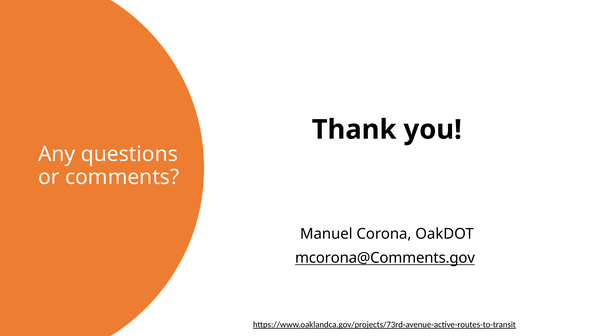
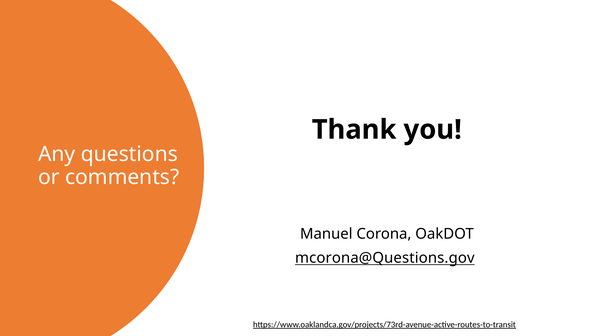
mcorona@Comments.gov: mcorona@Comments.gov -> mcorona@Questions.gov
